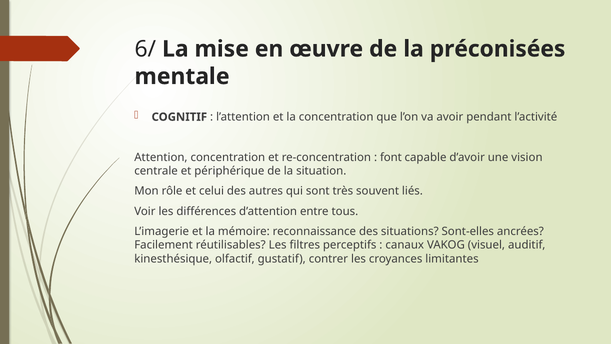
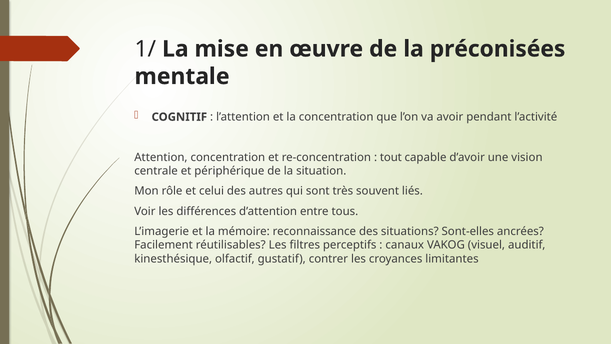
6/: 6/ -> 1/
font: font -> tout
